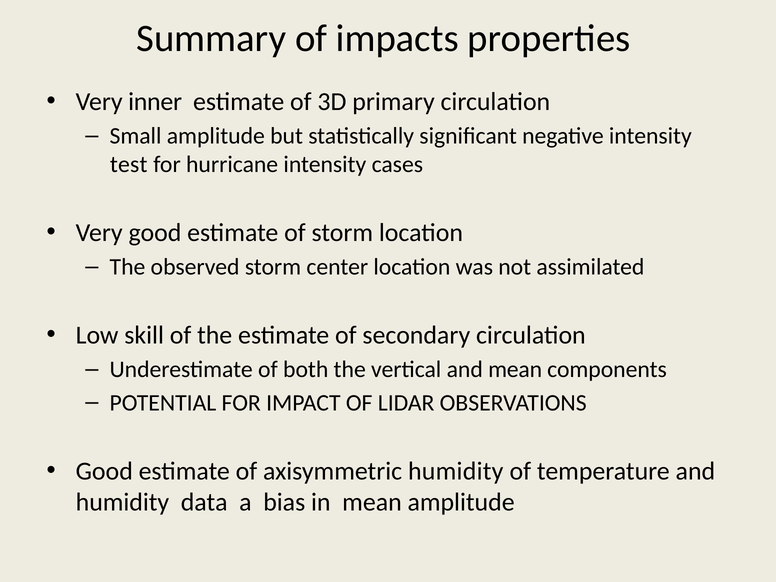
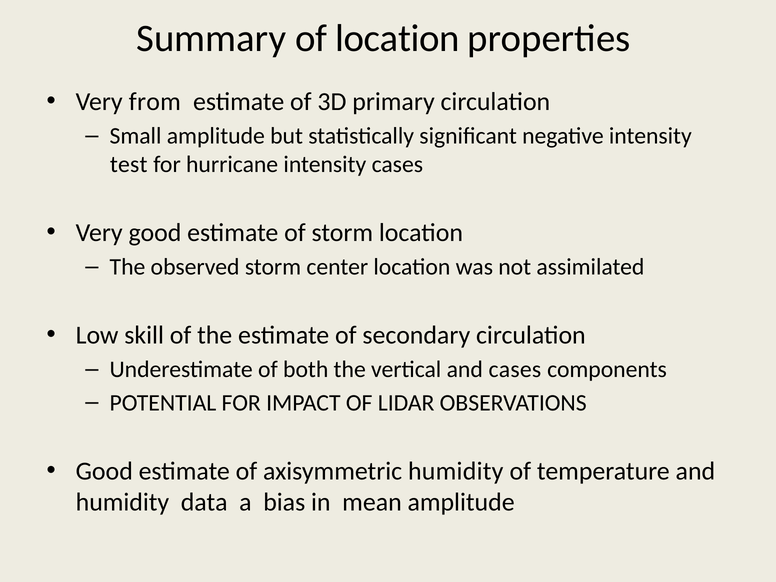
of impacts: impacts -> location
inner: inner -> from
and mean: mean -> cases
